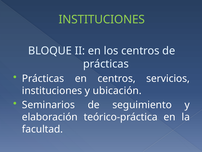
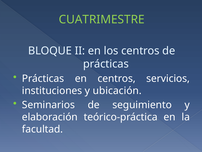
INSTITUCIONES at (102, 19): INSTITUCIONES -> CUATRIMESTRE
